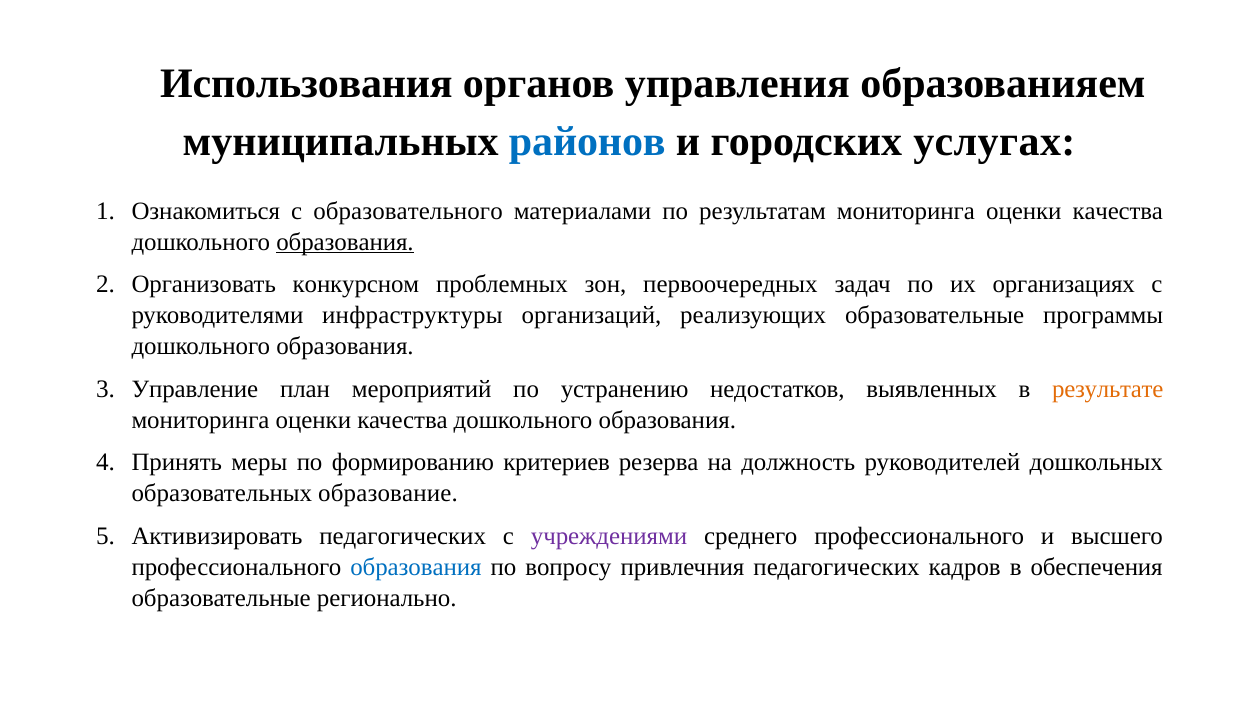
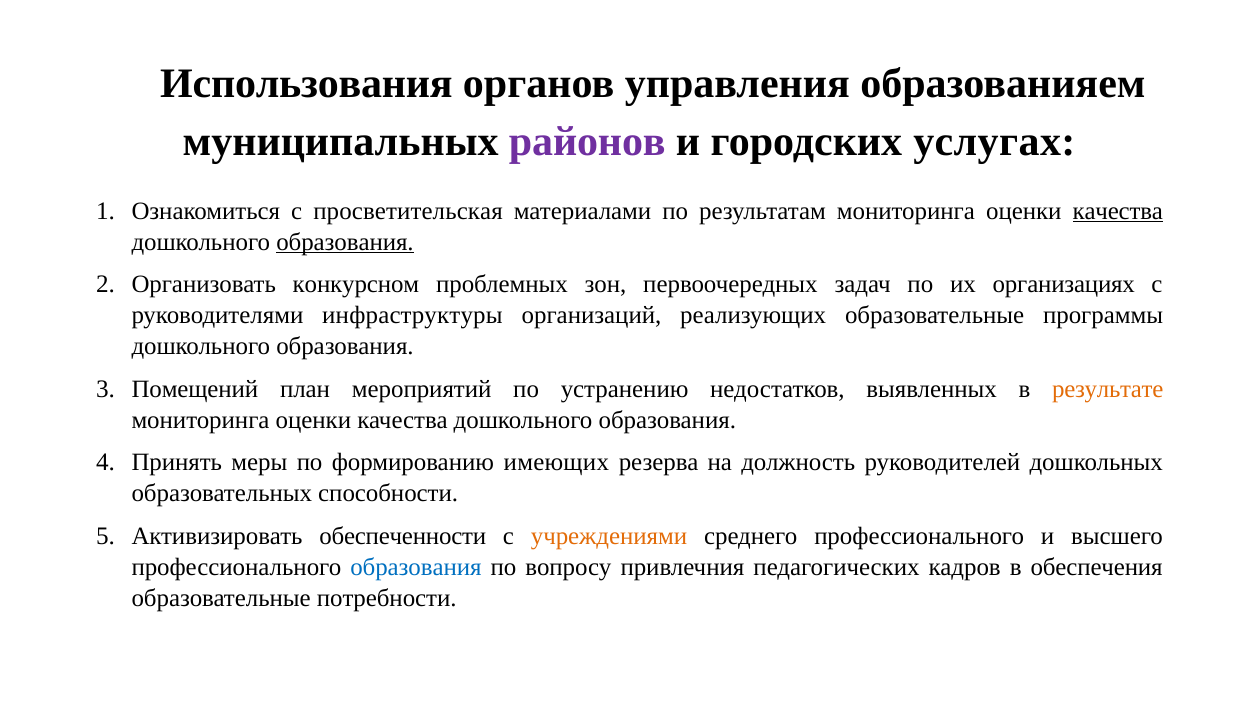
районов colour: blue -> purple
образовательного: образовательного -> просветительская
качества at (1118, 211) underline: none -> present
Управление: Управление -> Помещений
критериев: критериев -> имеющих
образование: образование -> способности
Активизировать педагогических: педагогических -> обеспеченности
учреждениями colour: purple -> orange
регионально: регионально -> потребности
